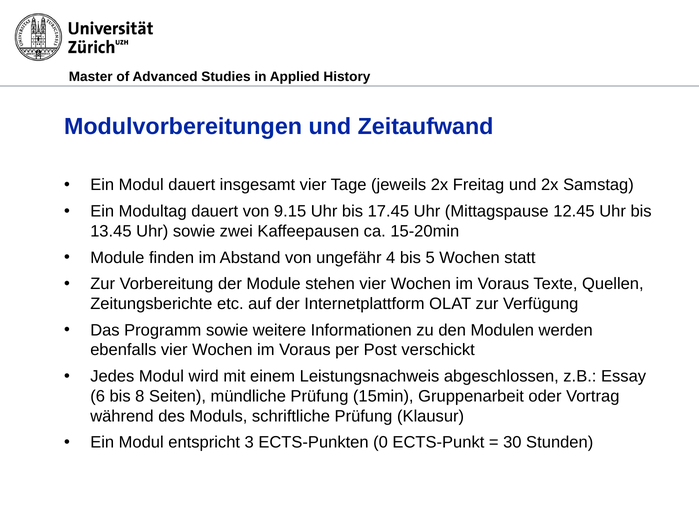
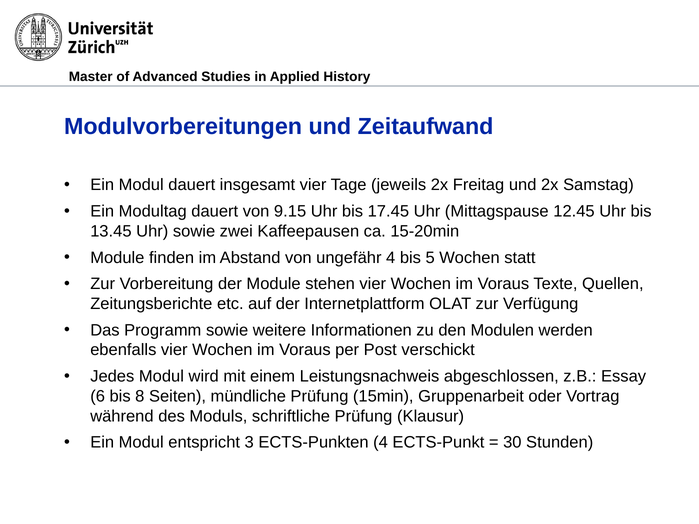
ECTS-Punkten 0: 0 -> 4
